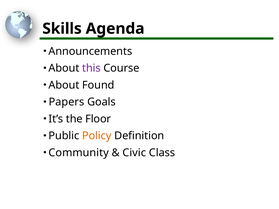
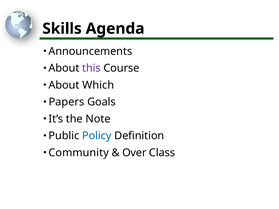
Found: Found -> Which
Floor: Floor -> Note
Policy colour: orange -> blue
Civic: Civic -> Over
